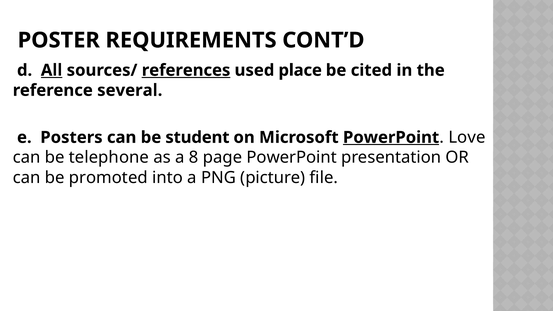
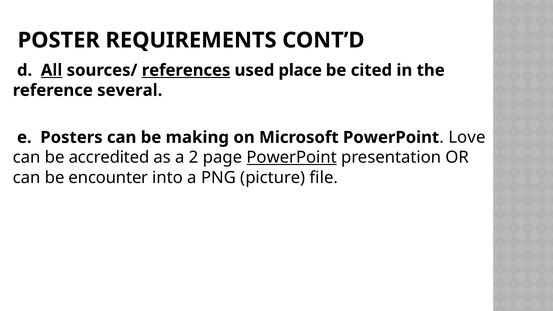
student: student -> making
PowerPoint at (391, 137) underline: present -> none
telephone: telephone -> accredited
8: 8 -> 2
PowerPoint at (292, 157) underline: none -> present
promoted: promoted -> encounter
